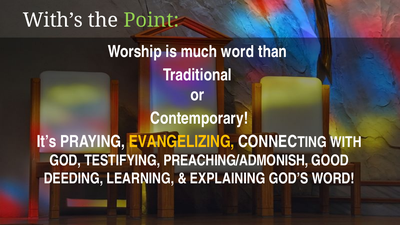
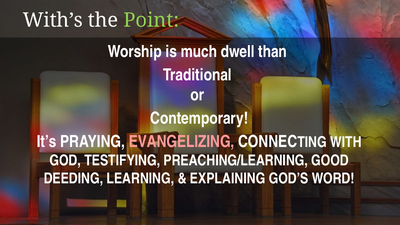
much word: word -> dwell
EVANGELIZING colour: yellow -> pink
PREACHING/ADMONISH: PREACHING/ADMONISH -> PREACHING/LEARNING
